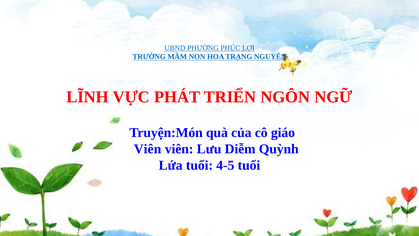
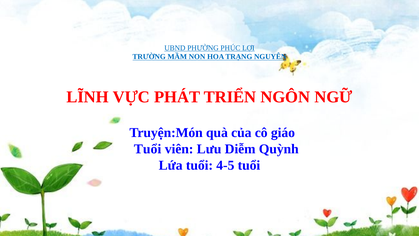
Viên at (148, 149): Viên -> Tuổi
